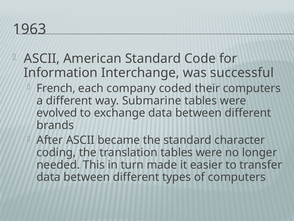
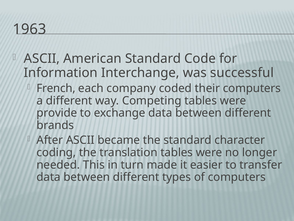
Submarine: Submarine -> Competing
evolved: evolved -> provide
